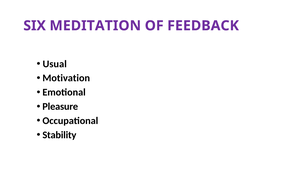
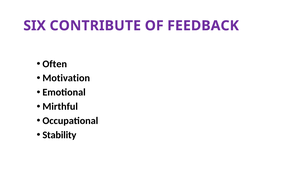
MEDITATION: MEDITATION -> CONTRIBUTE
Usual: Usual -> Often
Pleasure: Pleasure -> Mirthful
